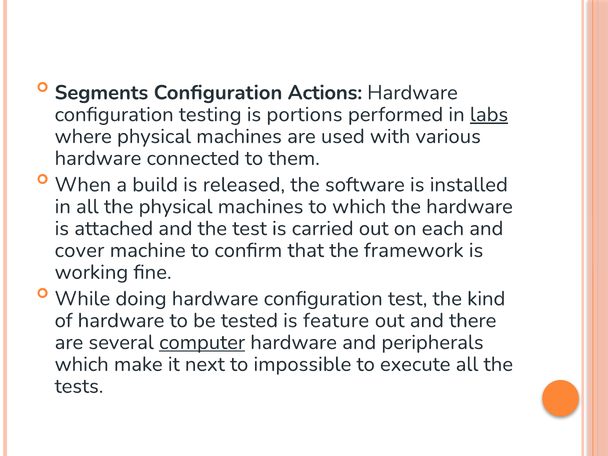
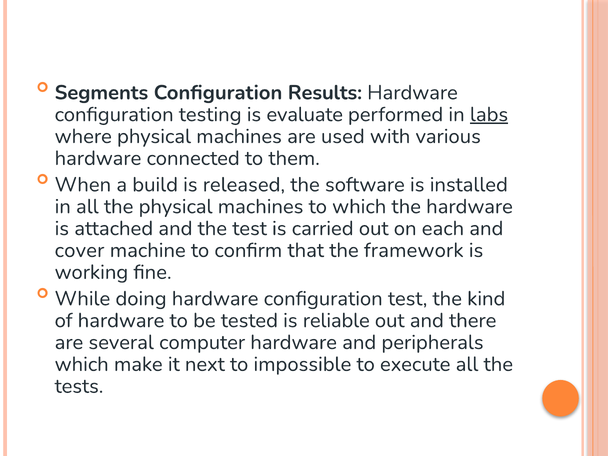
Actions: Actions -> Results
portions: portions -> evaluate
feature: feature -> reliable
computer underline: present -> none
